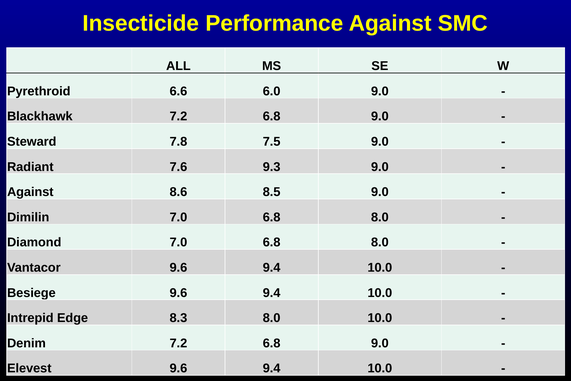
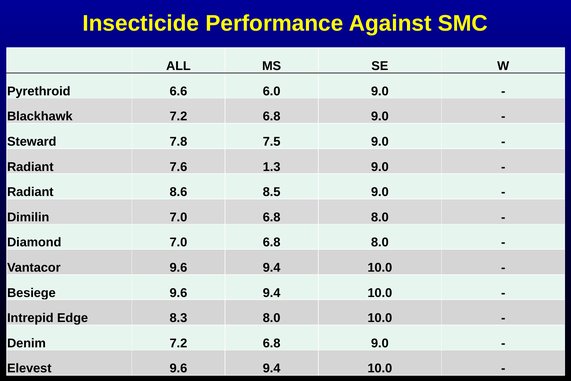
9.3: 9.3 -> 1.3
Against at (30, 192): Against -> Radiant
